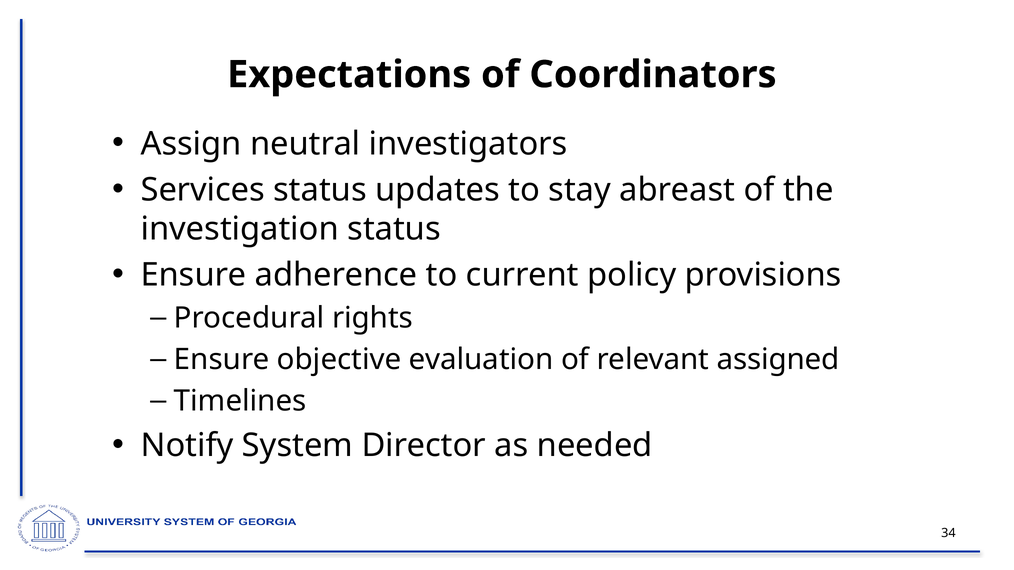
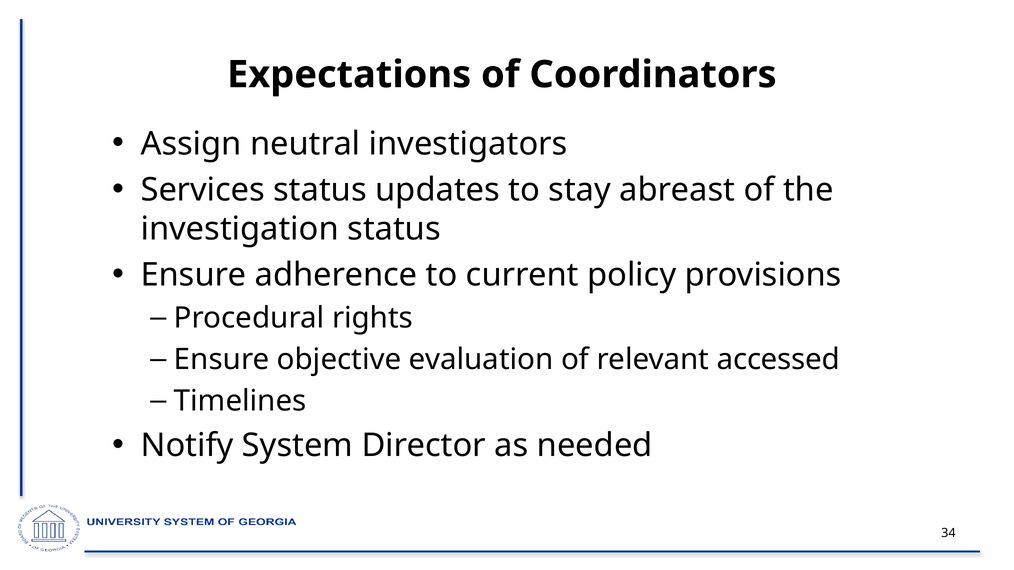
assigned: assigned -> accessed
